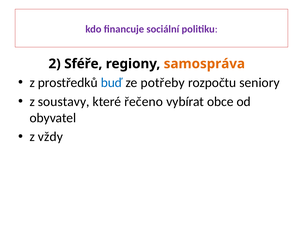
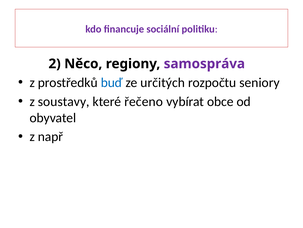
Sféře: Sféře -> Něco
samospráva colour: orange -> purple
potřeby: potřeby -> určitých
vždy: vždy -> např
